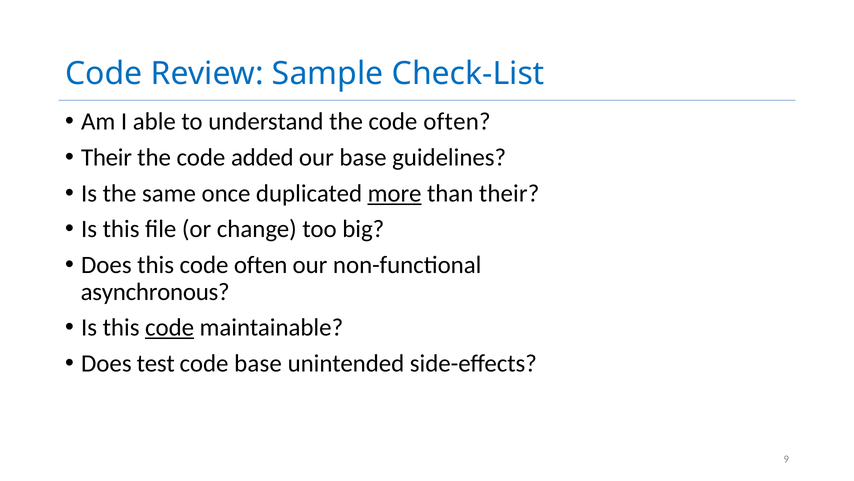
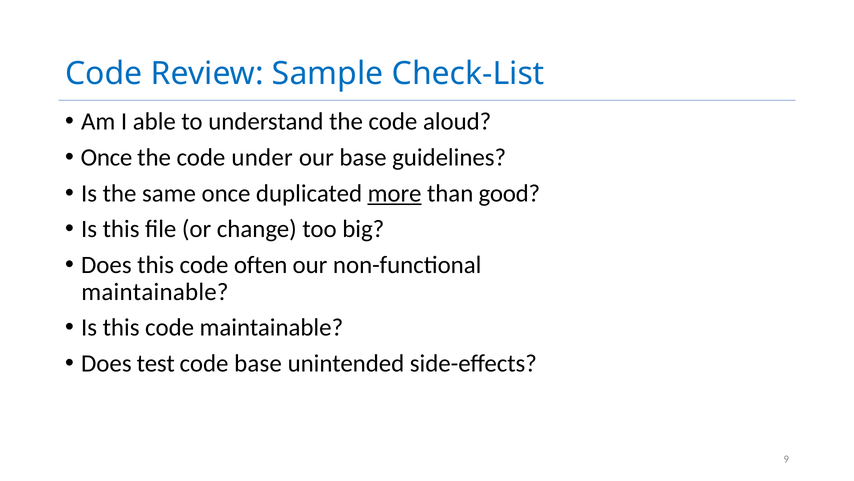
the code often: often -> aloud
Their at (106, 157): Their -> Once
added: added -> under
than their: their -> good
asynchronous at (155, 291): asynchronous -> maintainable
code at (170, 327) underline: present -> none
